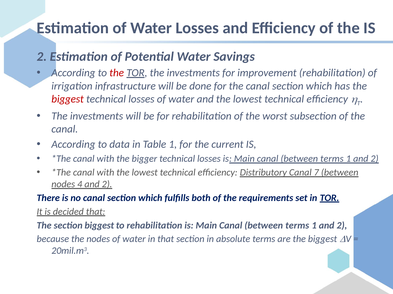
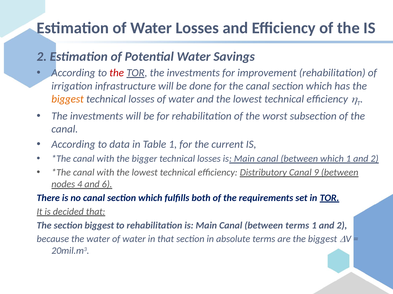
biggest at (68, 99) colour: red -> orange
terms at (332, 159): terms -> which
7: 7 -> 9
4 and 2: 2 -> 6
the nodes: nodes -> water
